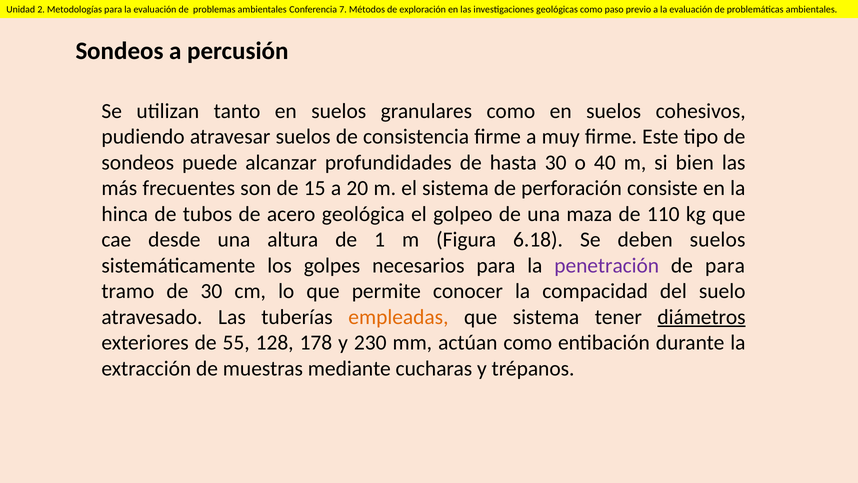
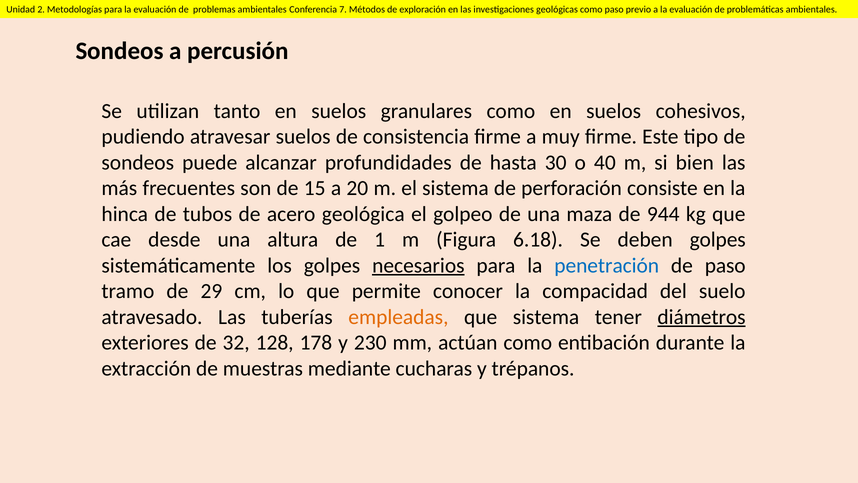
110: 110 -> 944
deben suelos: suelos -> golpes
necesarios underline: none -> present
penetración colour: purple -> blue
de para: para -> paso
de 30: 30 -> 29
55: 55 -> 32
